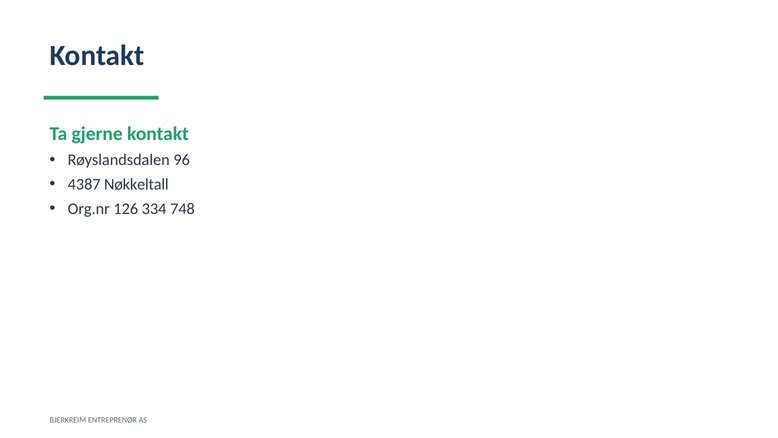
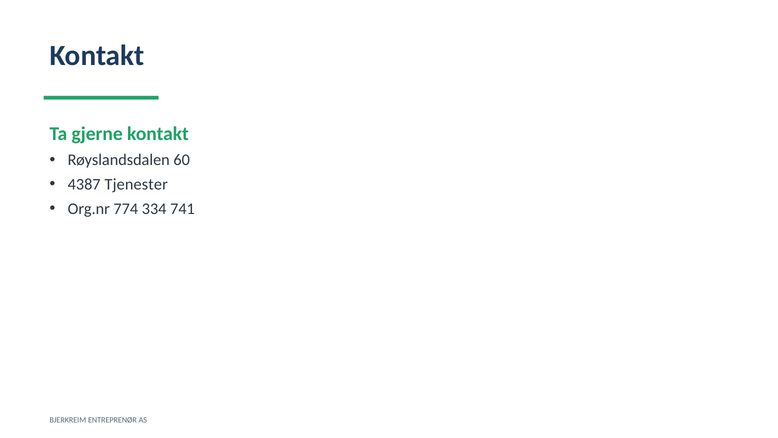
96: 96 -> 60
Nøkkeltall: Nøkkeltall -> Tjenester
126: 126 -> 774
748: 748 -> 741
